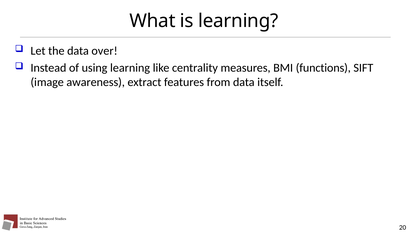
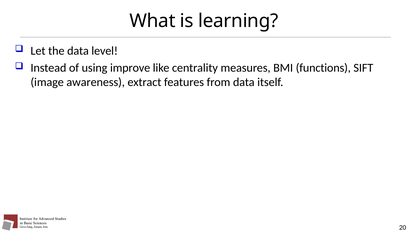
over: over -> level
using learning: learning -> improve
